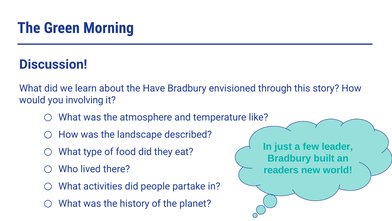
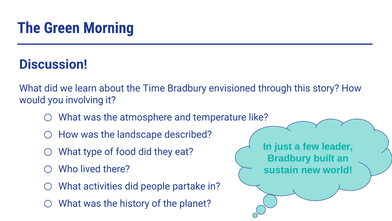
Have: Have -> Time
readers: readers -> sustain
